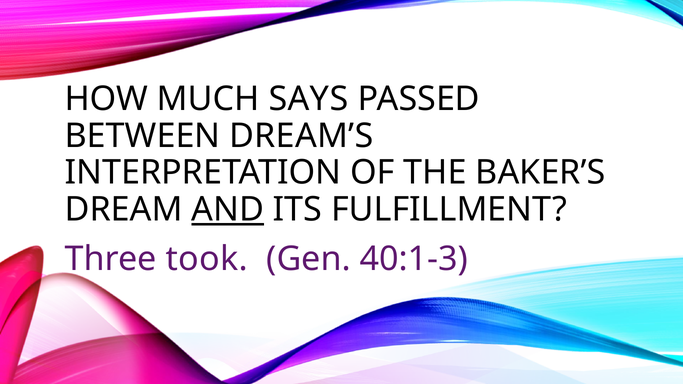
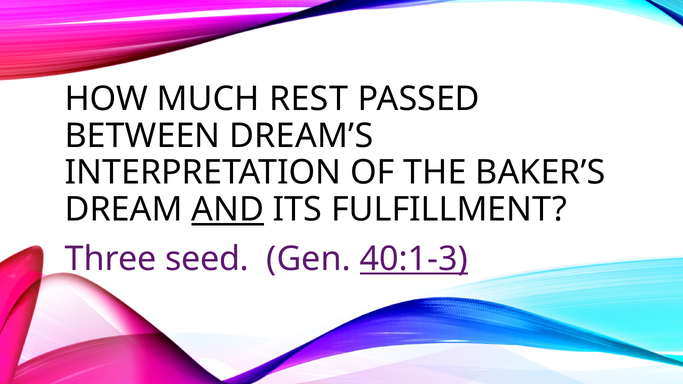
SAYS: SAYS -> REST
took: took -> seed
40:1-3 underline: none -> present
